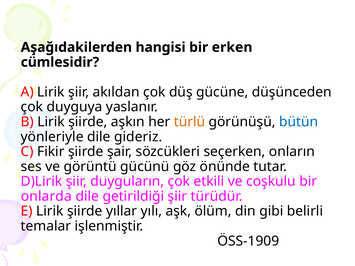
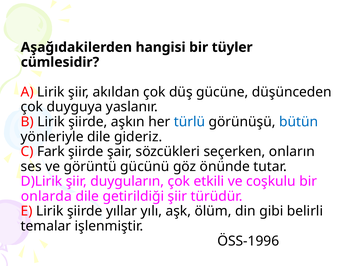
erken: erken -> tüyler
türlü colour: orange -> blue
Fikir: Fikir -> Fark
ÖSS-1909: ÖSS-1909 -> ÖSS-1996
